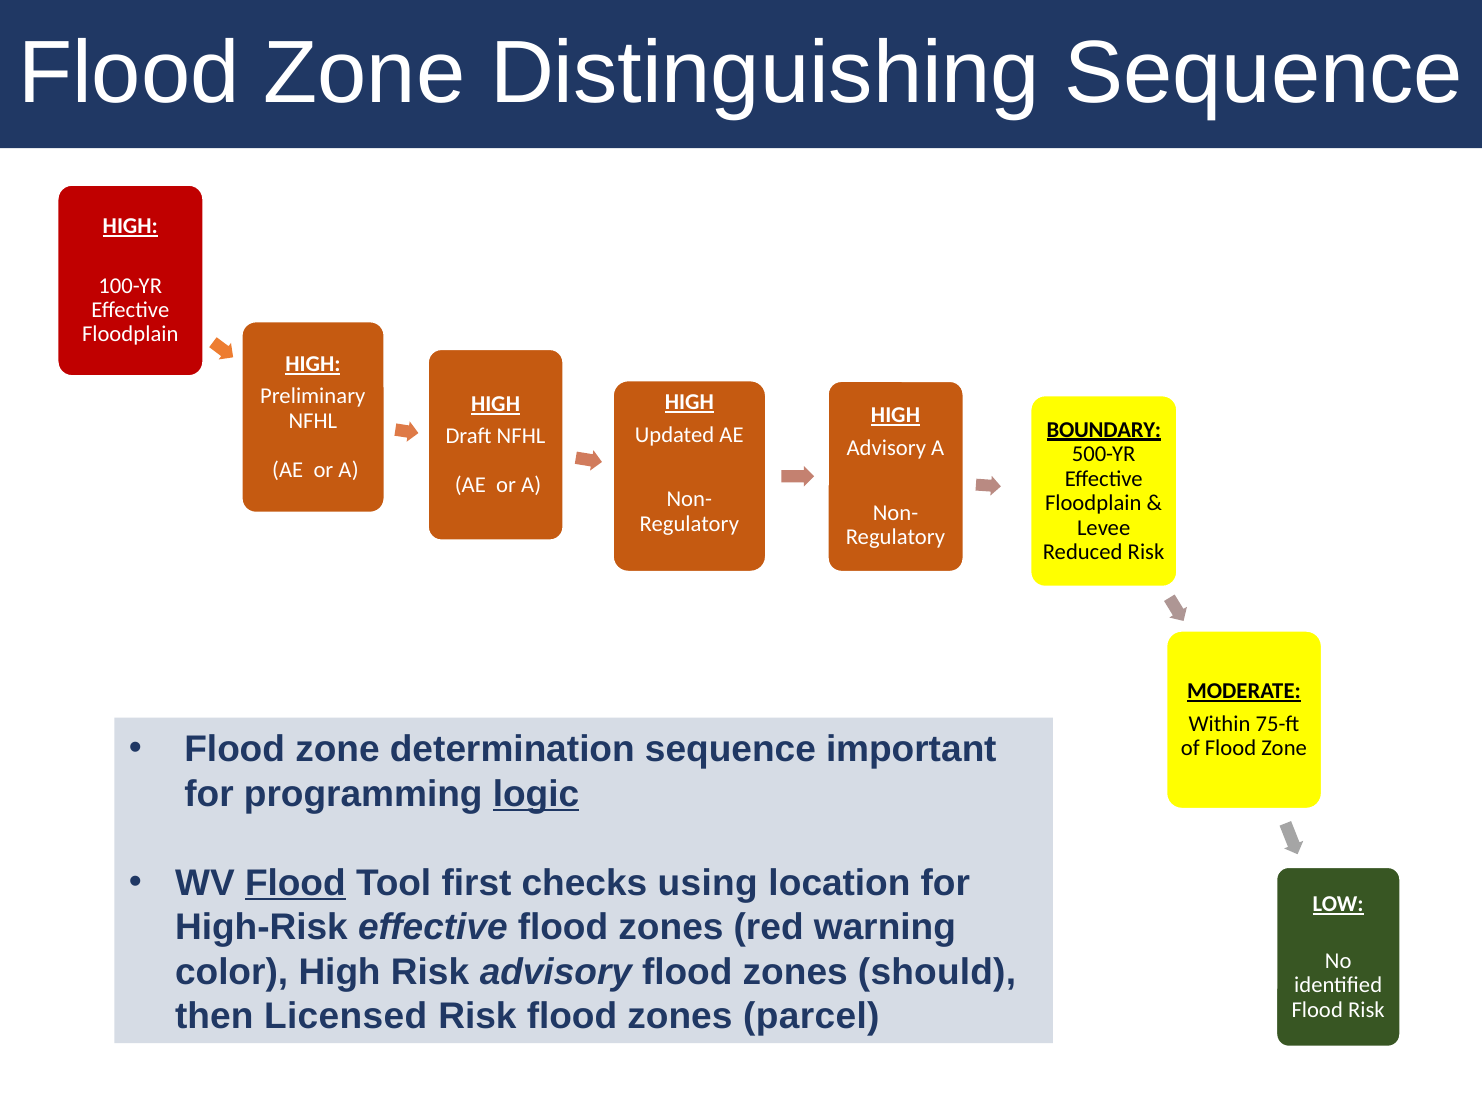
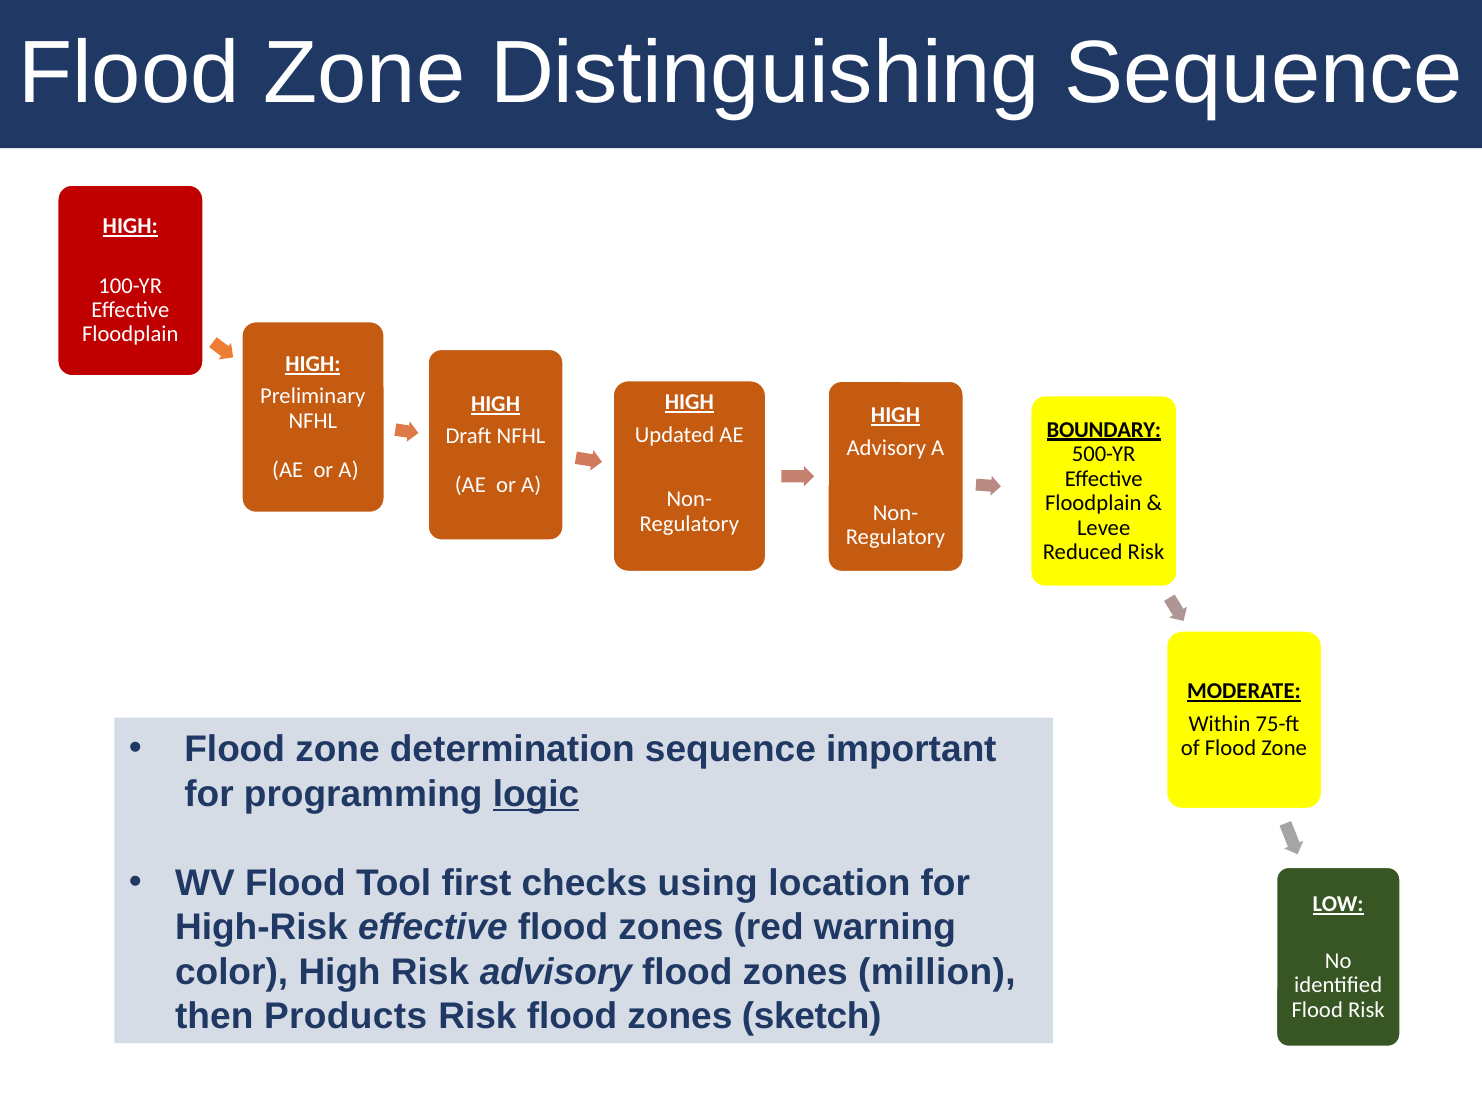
Flood at (295, 883) underline: present -> none
should: should -> million
Licensed: Licensed -> Products
parcel: parcel -> sketch
